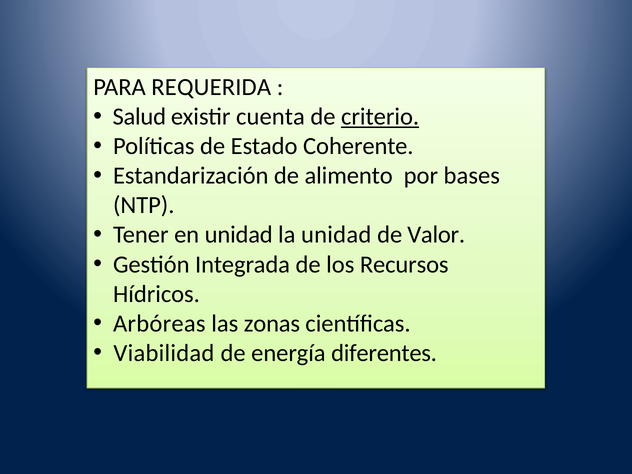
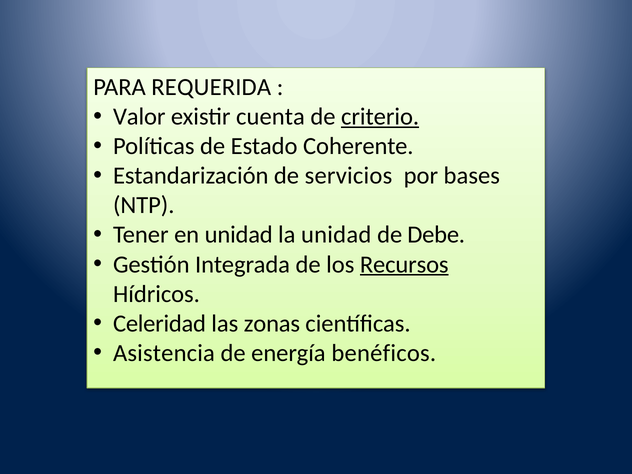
Salud: Salud -> Valor
alimento: alimento -> servicios
Valor: Valor -> Debe
Recursos underline: none -> present
Arbóreas: Arbóreas -> Celeridad
Viabilidad: Viabilidad -> Asistencia
diferentes: diferentes -> benéficos
